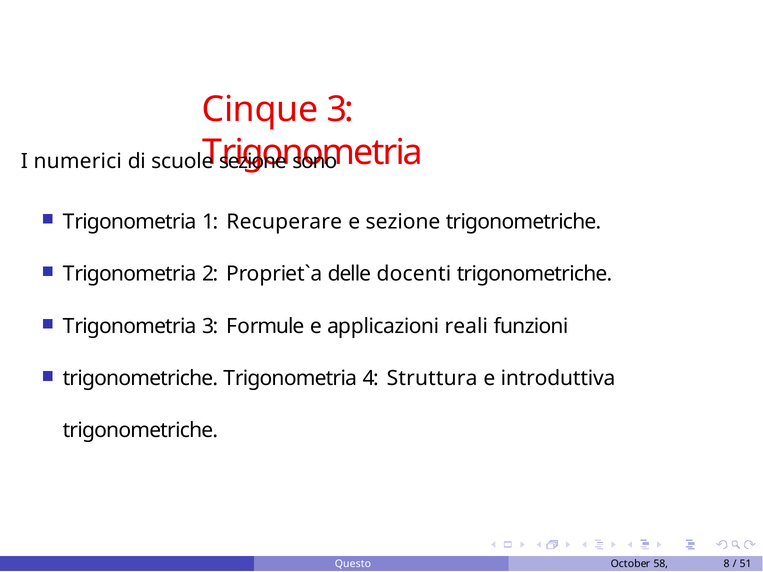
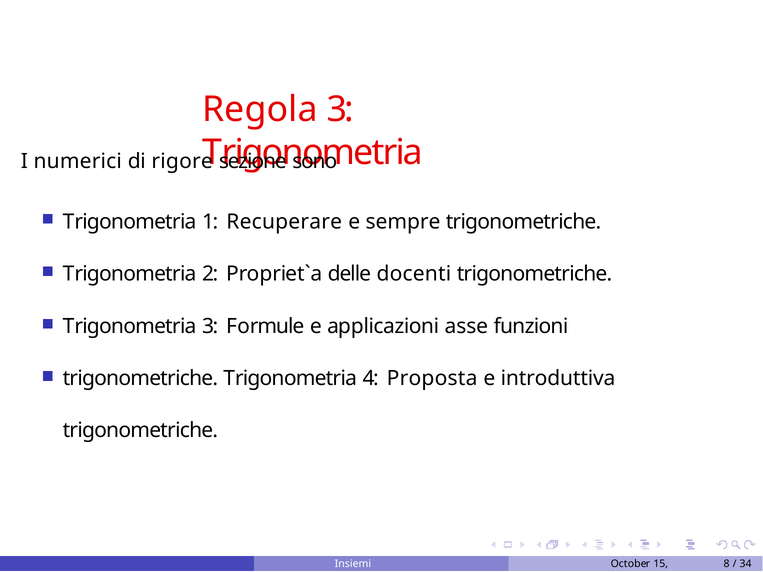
Cinque: Cinque -> Regola
scuole: scuole -> rigore
e sezione: sezione -> sempre
reali: reali -> asse
Struttura: Struttura -> Proposta
Questo: Questo -> Insiemi
58: 58 -> 15
51: 51 -> 34
